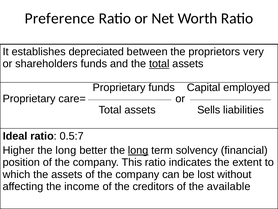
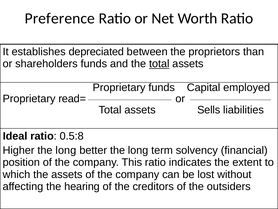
very: very -> than
care=: care= -> read=
0.5:7: 0.5:7 -> 0.5:8
long at (138, 150) underline: present -> none
income: income -> hearing
available: available -> outsiders
